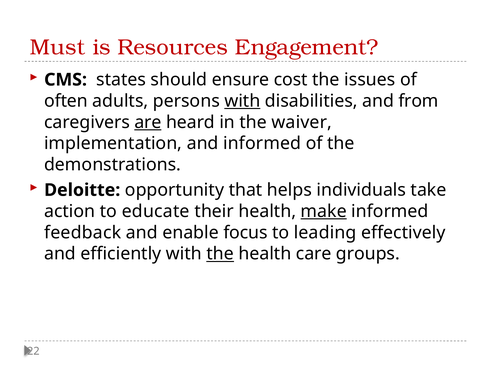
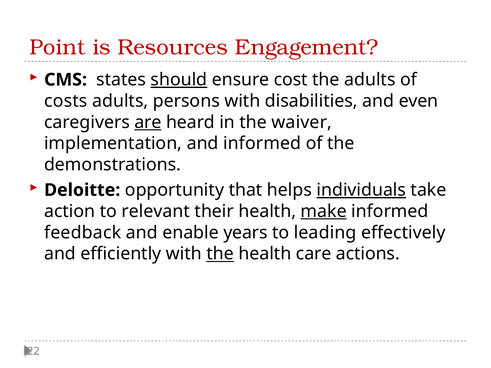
Must: Must -> Point
should underline: none -> present
the issues: issues -> adults
often: often -> costs
with at (242, 101) underline: present -> none
from: from -> even
individuals underline: none -> present
educate: educate -> relevant
focus: focus -> years
groups: groups -> actions
